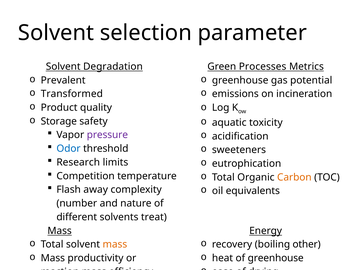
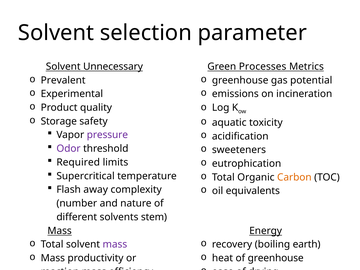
Degradation: Degradation -> Unnecessary
Transformed: Transformed -> Experimental
Odor colour: blue -> purple
Research: Research -> Required
Competition: Competition -> Supercritical
treat: treat -> stem
mass at (115, 244) colour: orange -> purple
other: other -> earth
